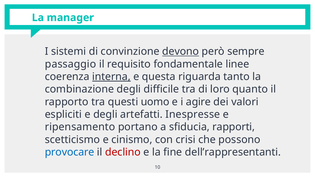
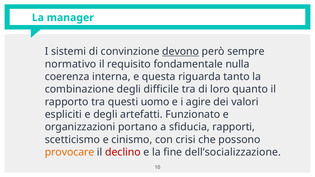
passaggio: passaggio -> normativo
linee: linee -> nulla
interna underline: present -> none
Inespresse: Inespresse -> Funzionato
ripensamento: ripensamento -> organizzazioni
provocare colour: blue -> orange
dell’rappresentanti: dell’rappresentanti -> dell’socializzazione
